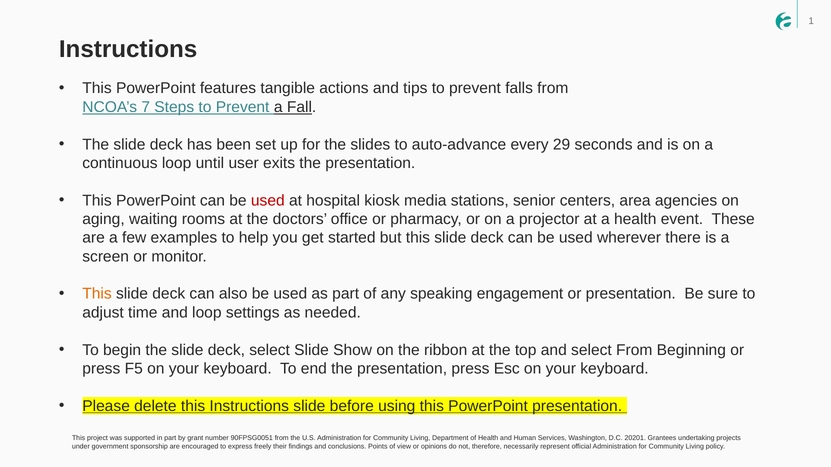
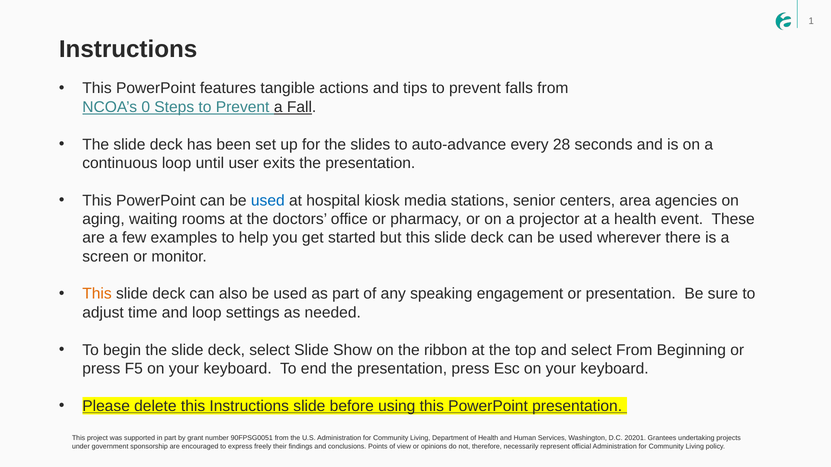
7: 7 -> 0
29: 29 -> 28
used at (268, 201) colour: red -> blue
